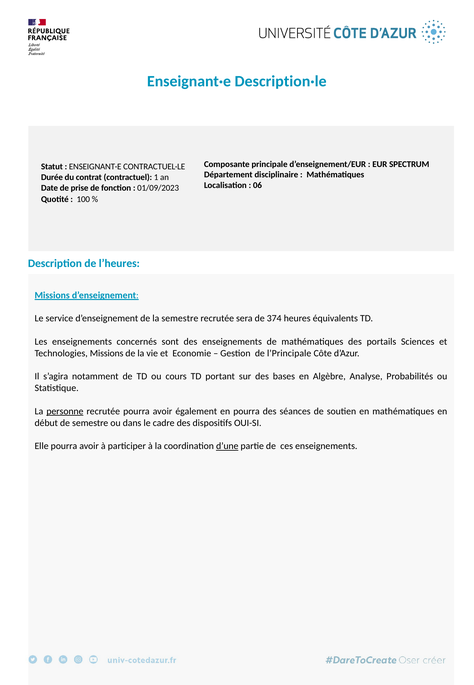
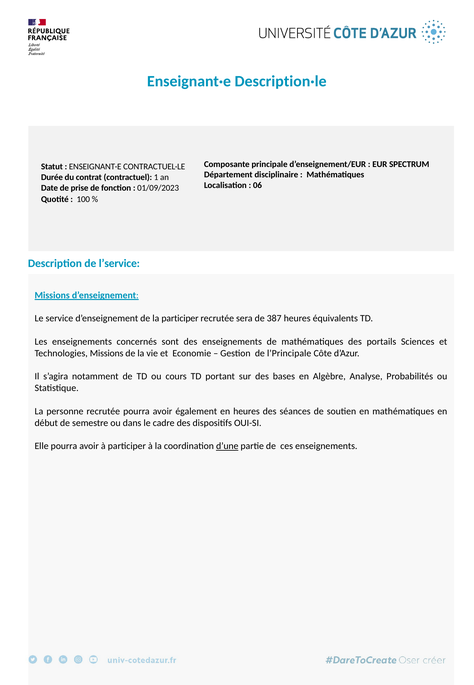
l’heures: l’heures -> l’service
la semestre: semestre -> participer
374: 374 -> 387
personne underline: present -> none
en pourra: pourra -> heures
